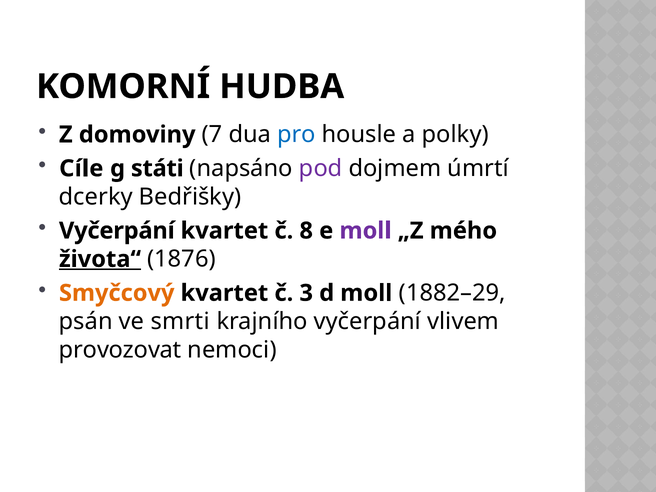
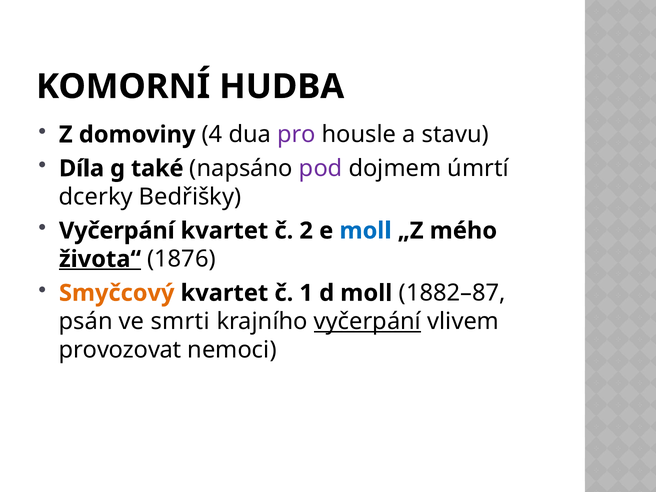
7: 7 -> 4
pro colour: blue -> purple
polky: polky -> stavu
Cíle: Cíle -> Díla
státi: státi -> také
8: 8 -> 2
moll at (366, 231) colour: purple -> blue
3: 3 -> 1
1882–29: 1882–29 -> 1882–87
vyčerpání at (367, 321) underline: none -> present
